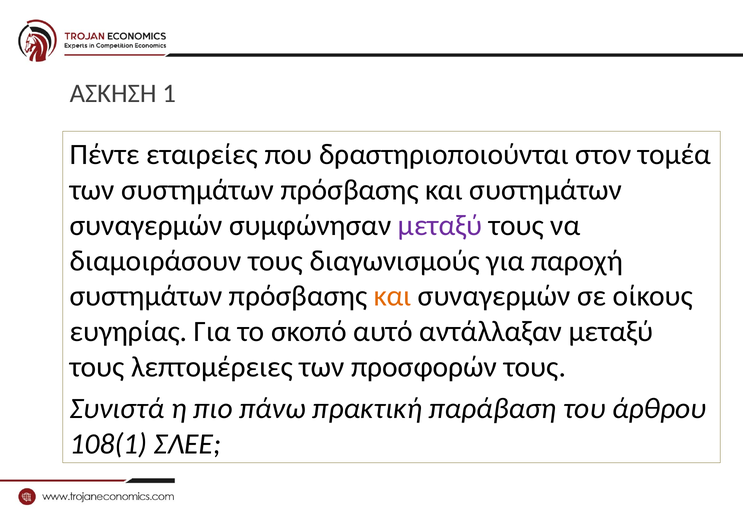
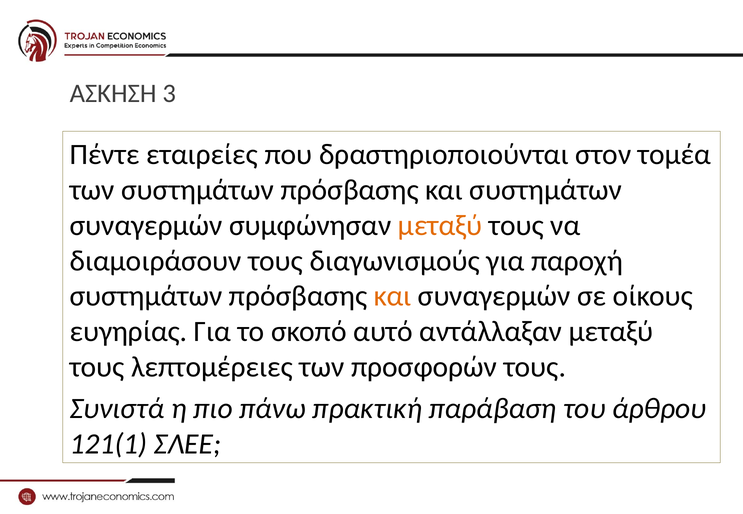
1: 1 -> 3
μεταξύ at (440, 226) colour: purple -> orange
108(1: 108(1 -> 121(1
